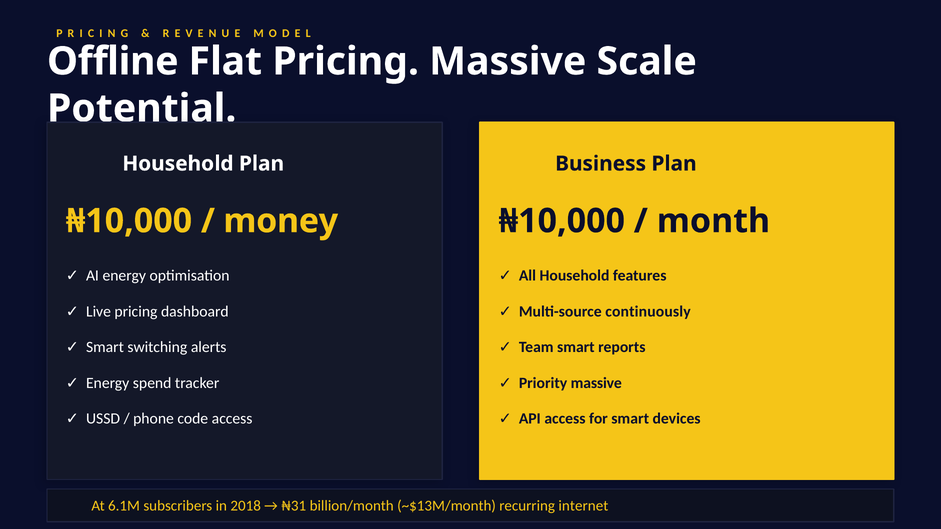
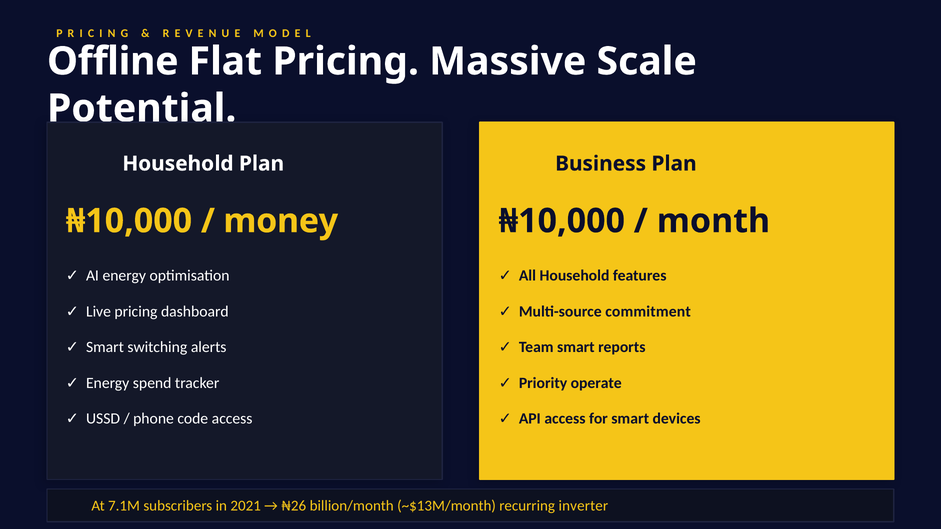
continuously: continuously -> commitment
Priority massive: massive -> operate
6.1M: 6.1M -> 7.1M
2018: 2018 -> 2021
₦31: ₦31 -> ₦26
internet: internet -> inverter
